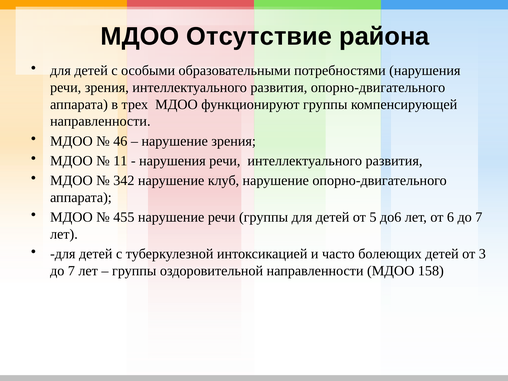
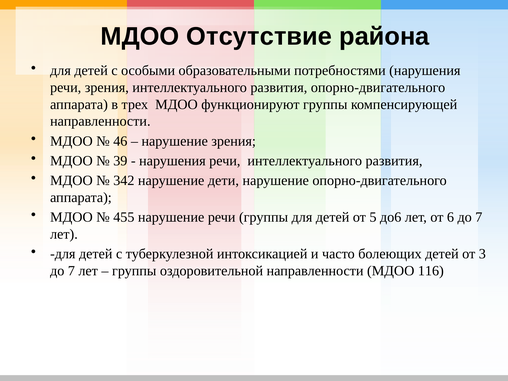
11: 11 -> 39
клуб: клуб -> дети
158: 158 -> 116
